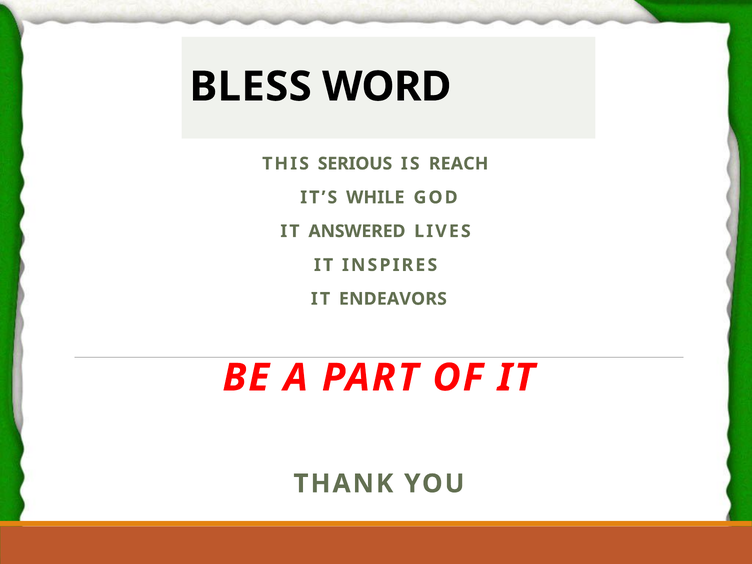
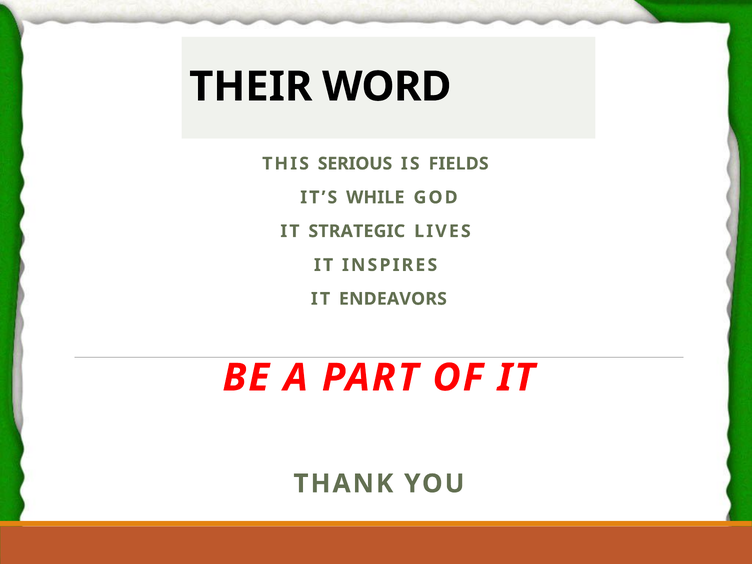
BLESS: BLESS -> THEIR
REACH: REACH -> FIELDS
ANSWERED: ANSWERED -> STRATEGIC
